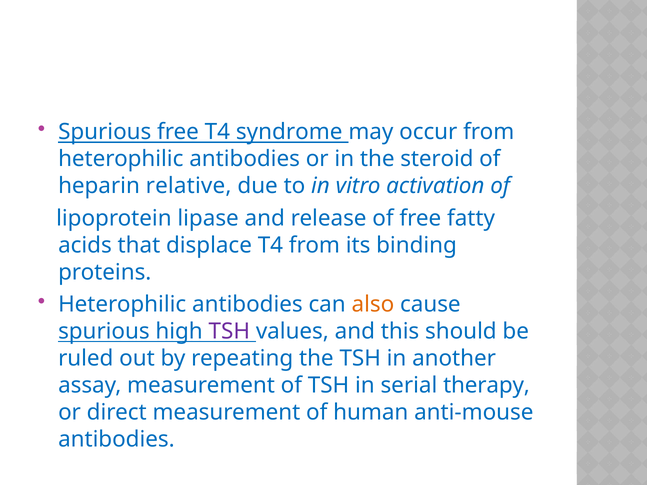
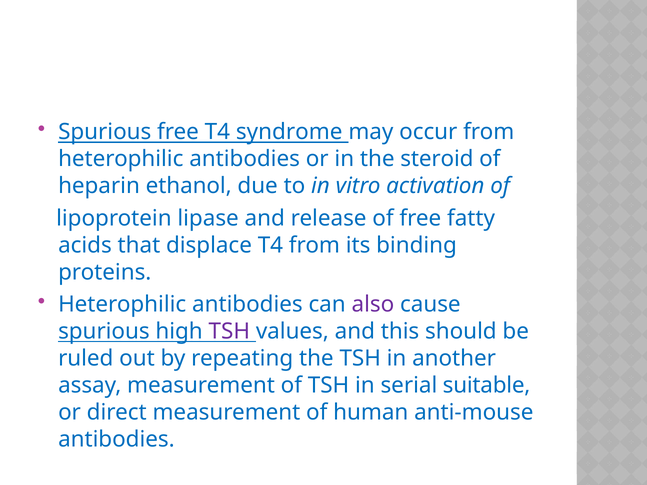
relative: relative -> ethanol
also colour: orange -> purple
therapy: therapy -> suitable
